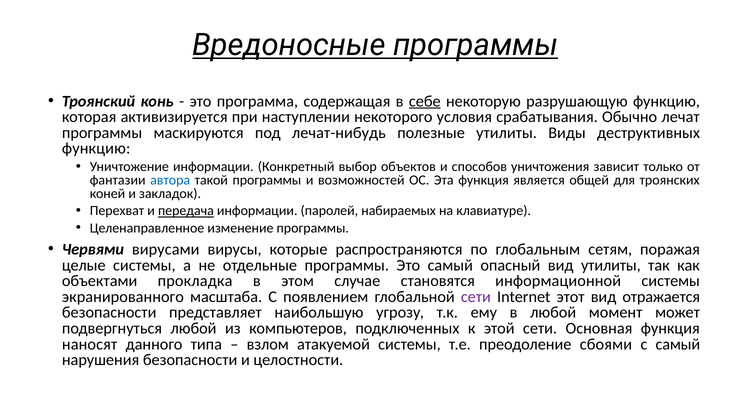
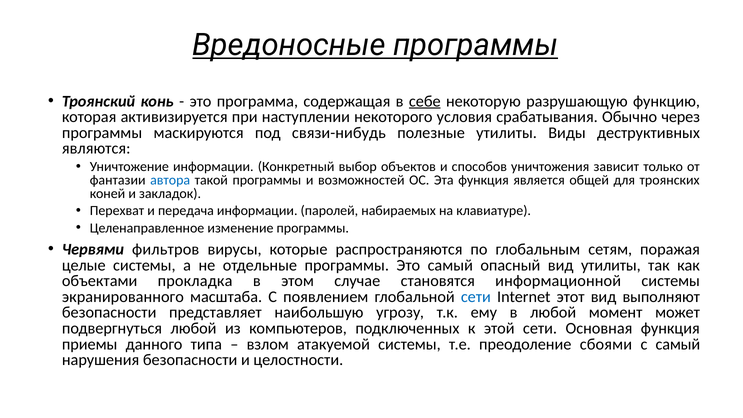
лечат: лечат -> через
лечат-нибудь: лечат-нибудь -> связи-нибудь
функцию at (96, 149): функцию -> являются
передача underline: present -> none
вирусами: вирусами -> фильтров
сети at (476, 297) colour: purple -> blue
отражается: отражается -> выполняют
наносят: наносят -> приемы
